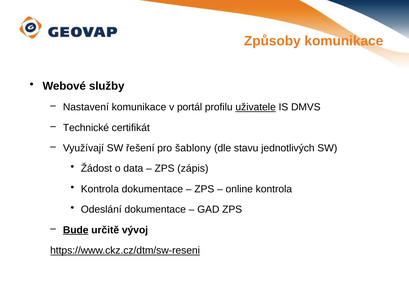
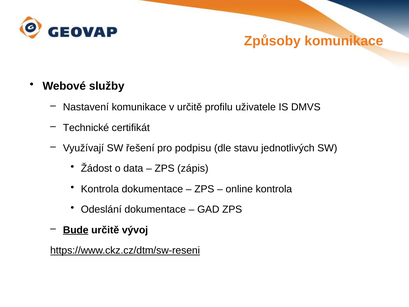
v portál: portál -> určitě
uživatele underline: present -> none
šablony: šablony -> podpisu
